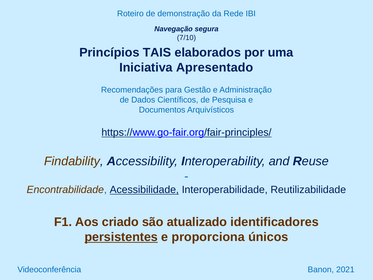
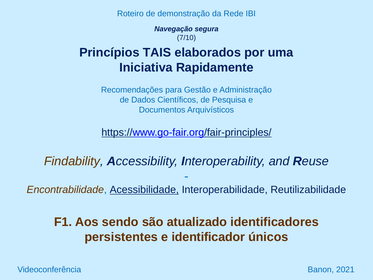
Apresentado: Apresentado -> Rapidamente
criado: criado -> sendo
persistentes underline: present -> none
proporciona: proporciona -> identificador
